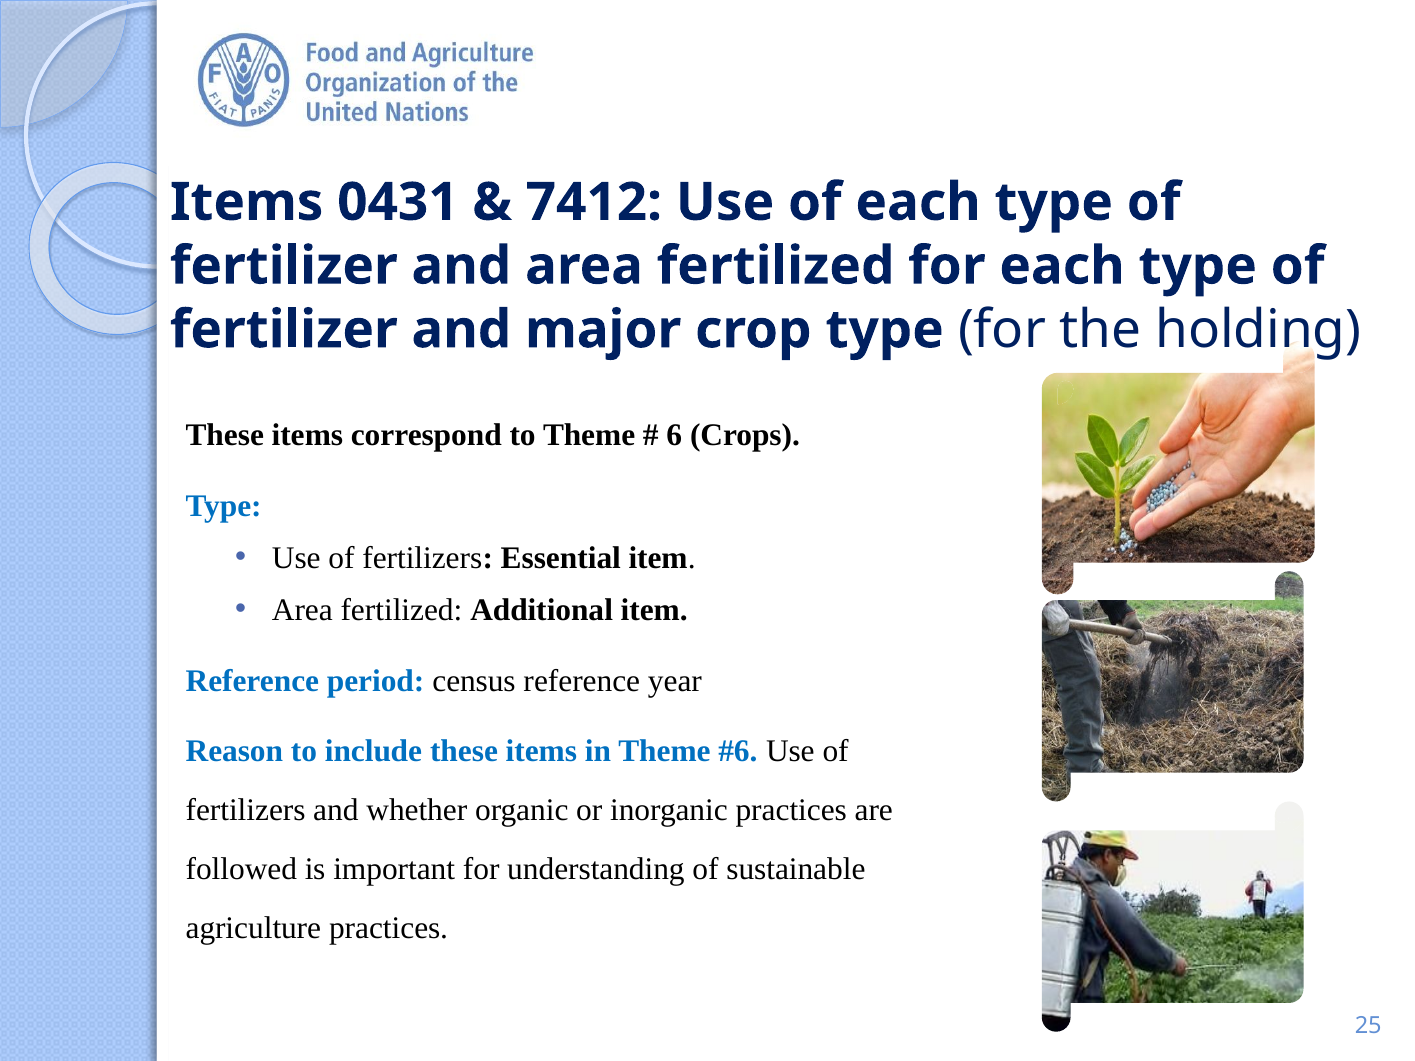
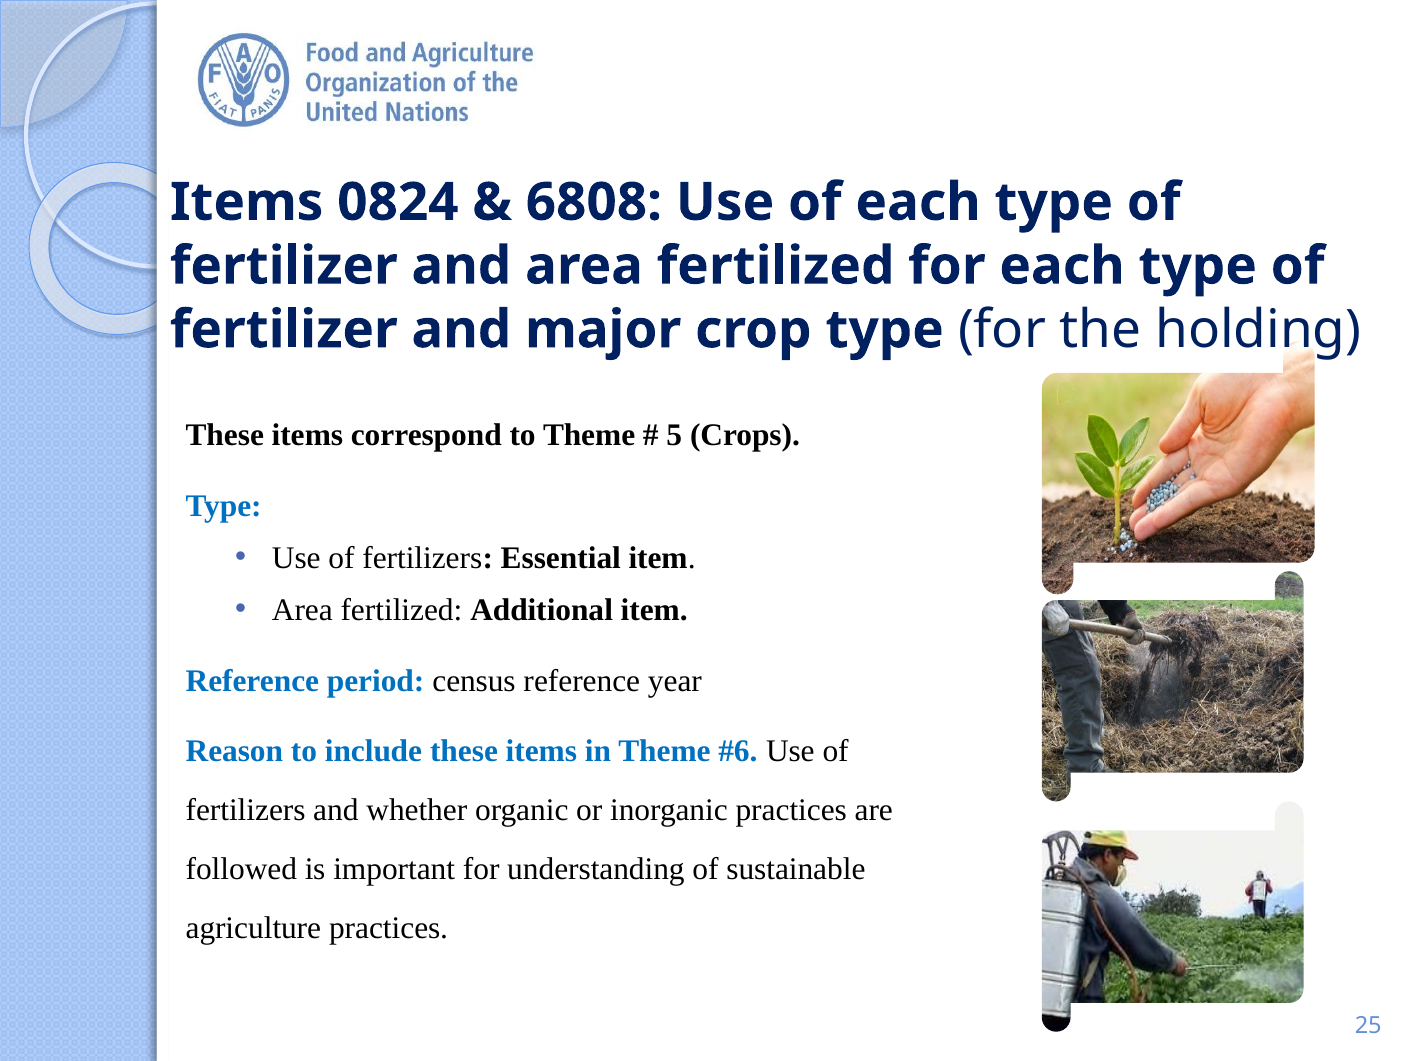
0431: 0431 -> 0824
7412: 7412 -> 6808
6: 6 -> 5
